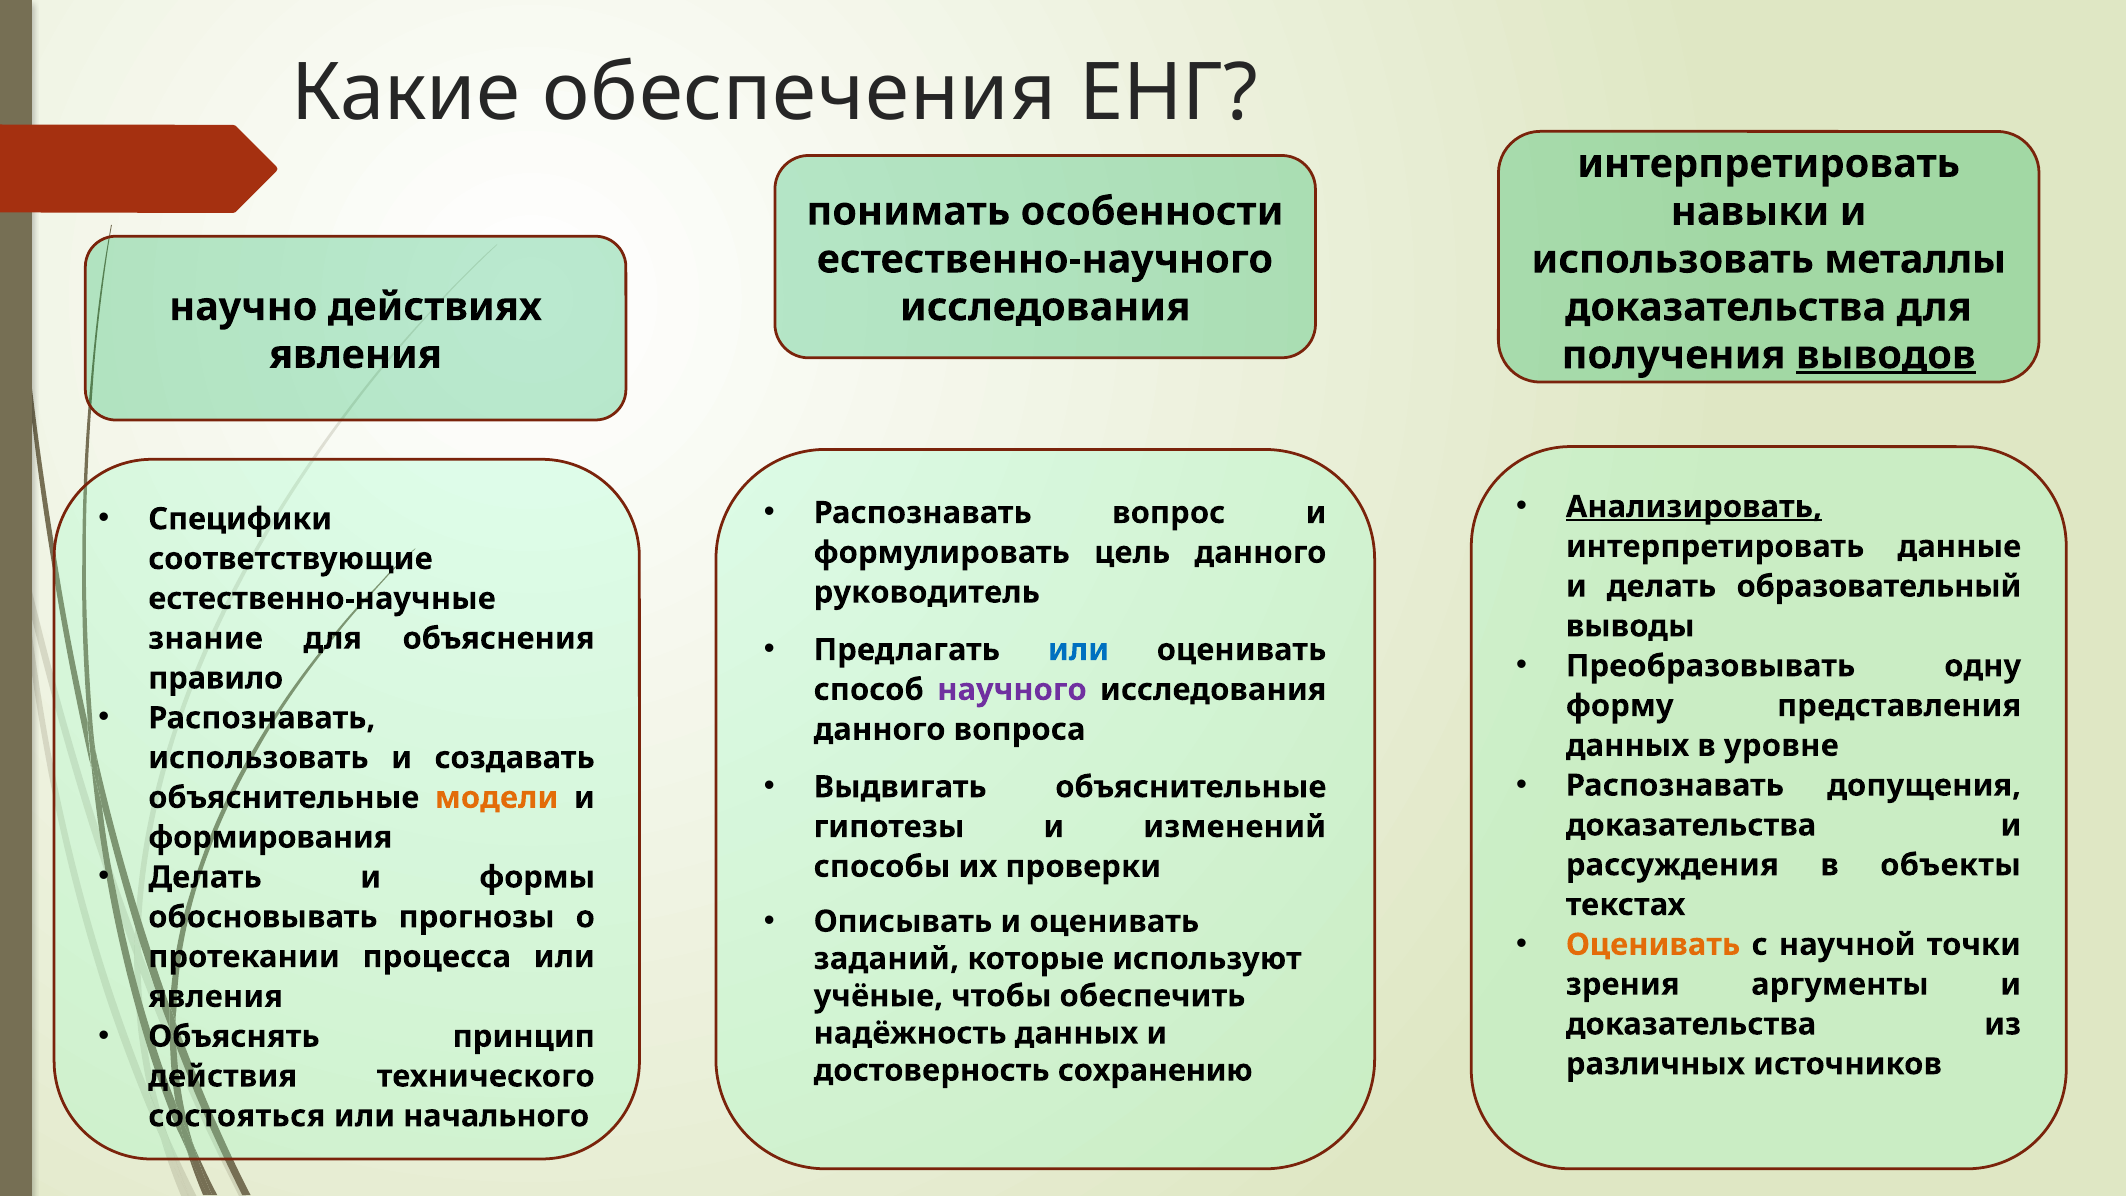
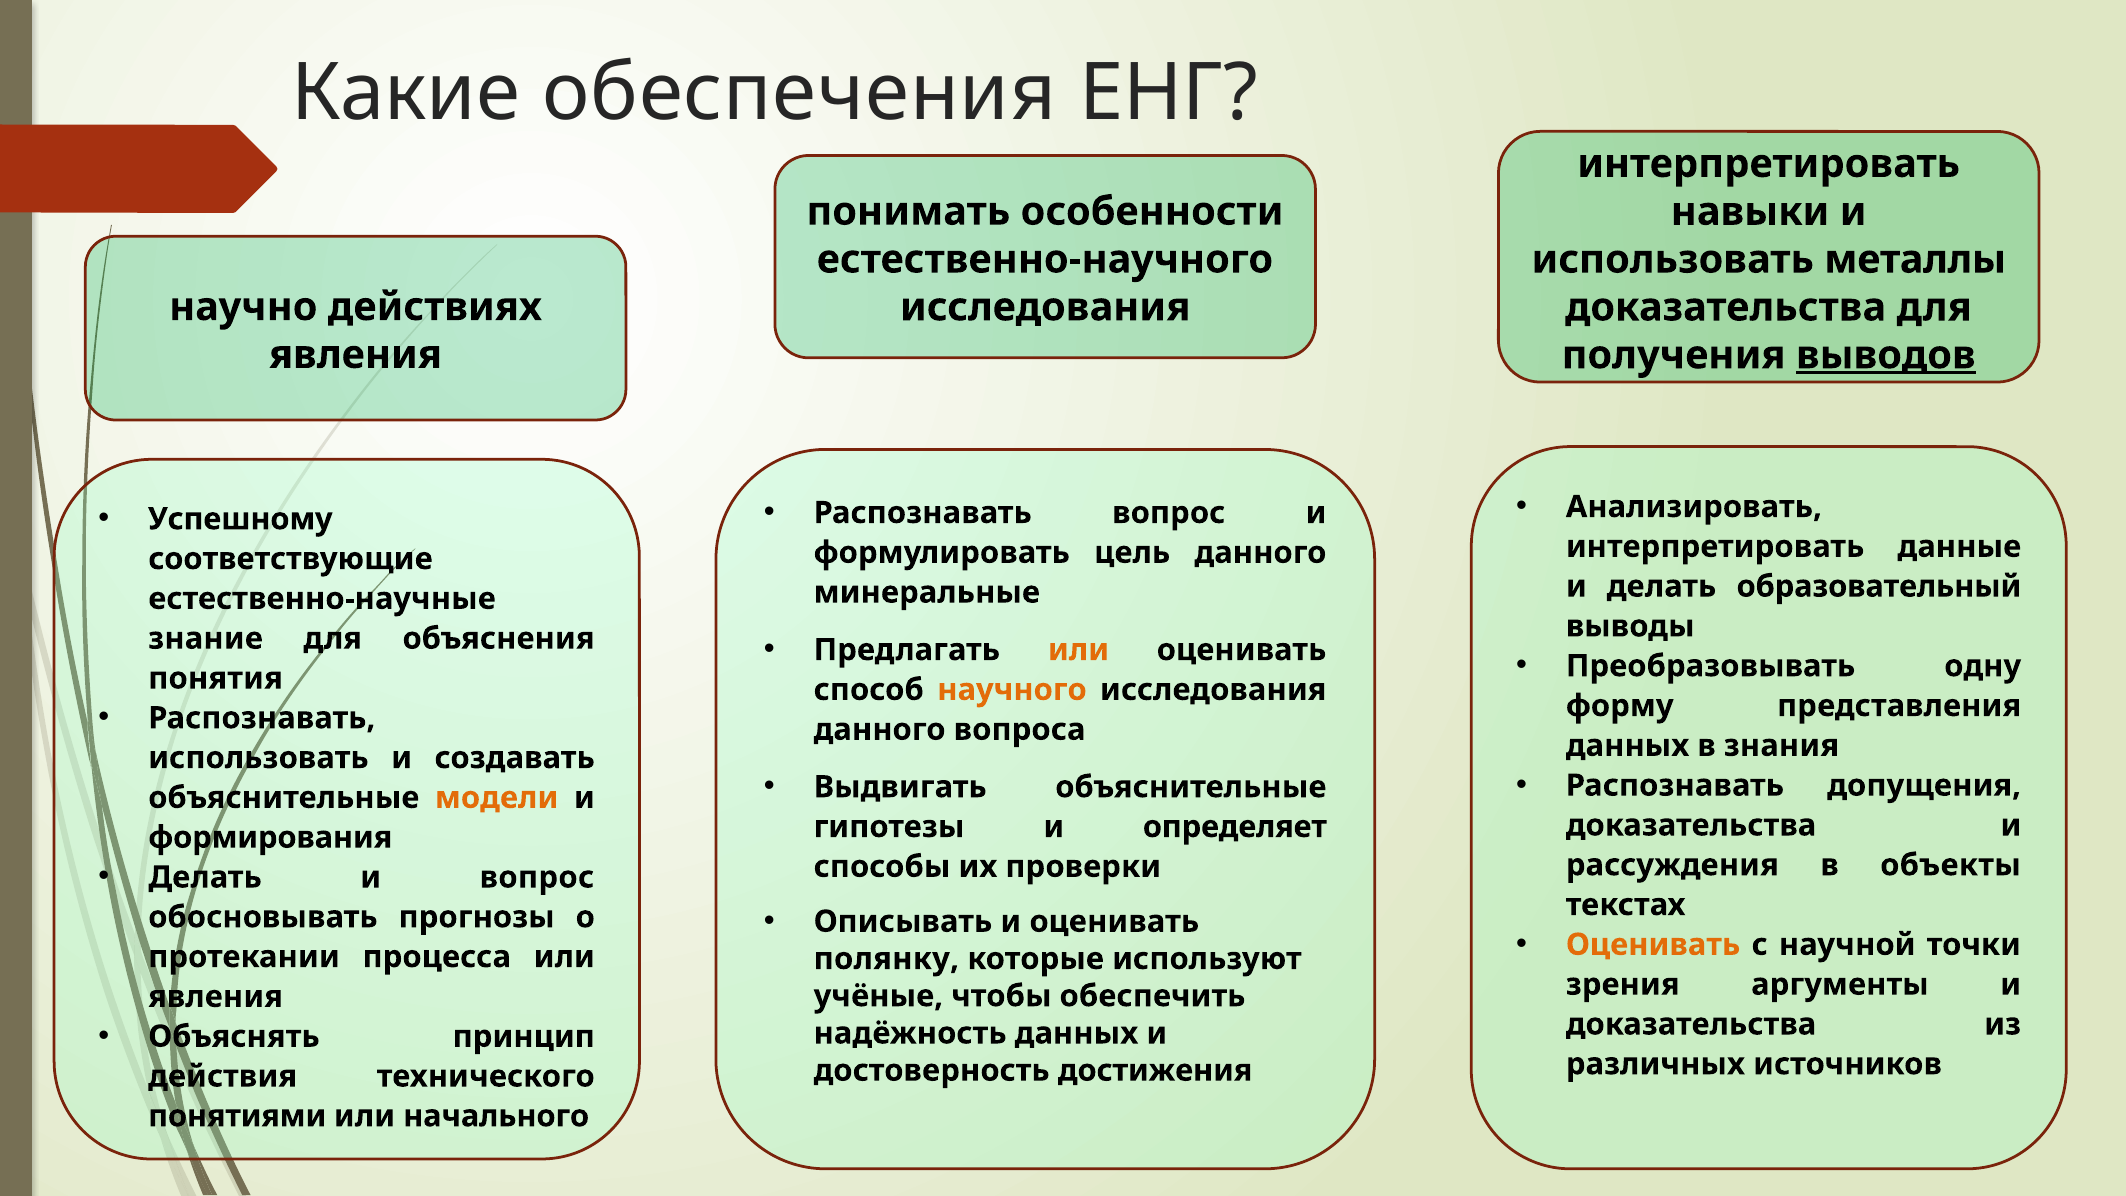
Анализировать underline: present -> none
Специфики: Специфики -> Успешному
руководитель: руководитель -> минеральные
или at (1078, 650) colour: blue -> orange
правило: правило -> понятия
научного colour: purple -> orange
уровне: уровне -> знания
изменений: изменений -> определяет
и формы: формы -> вопрос
заданий: заданий -> полянку
сохранению: сохранению -> достижения
состояться: состояться -> понятиями
